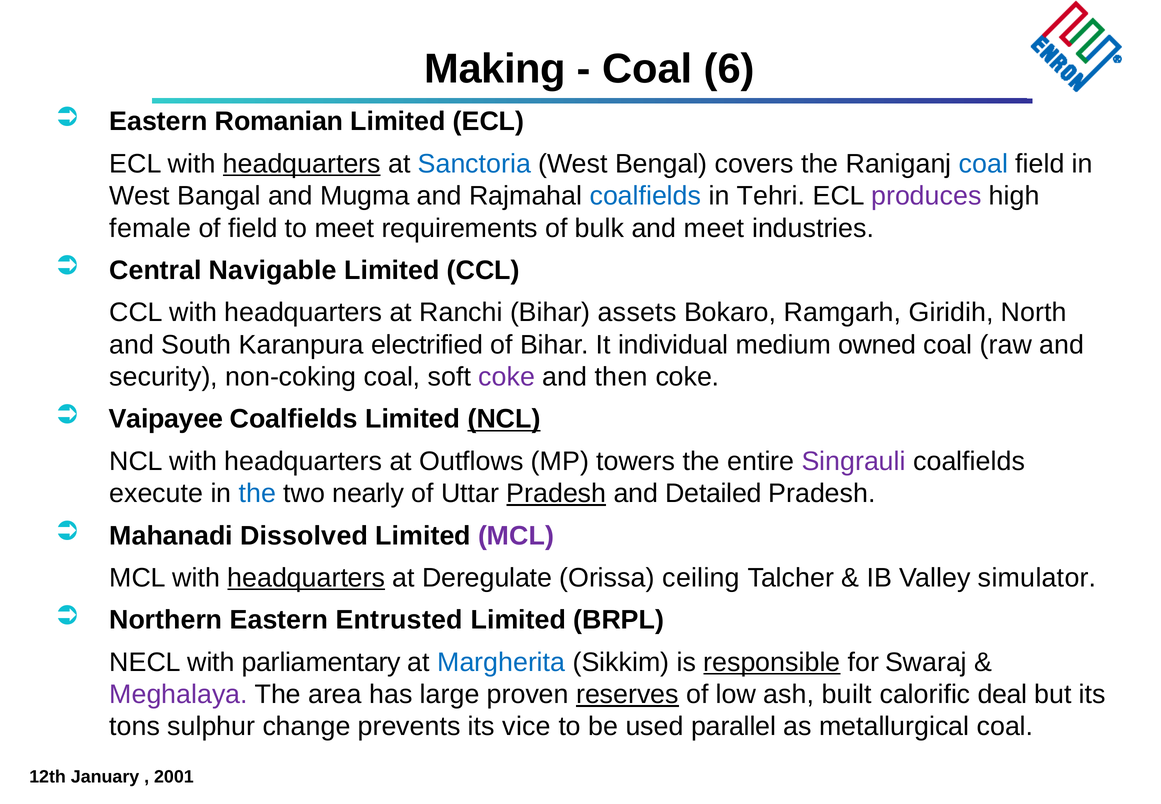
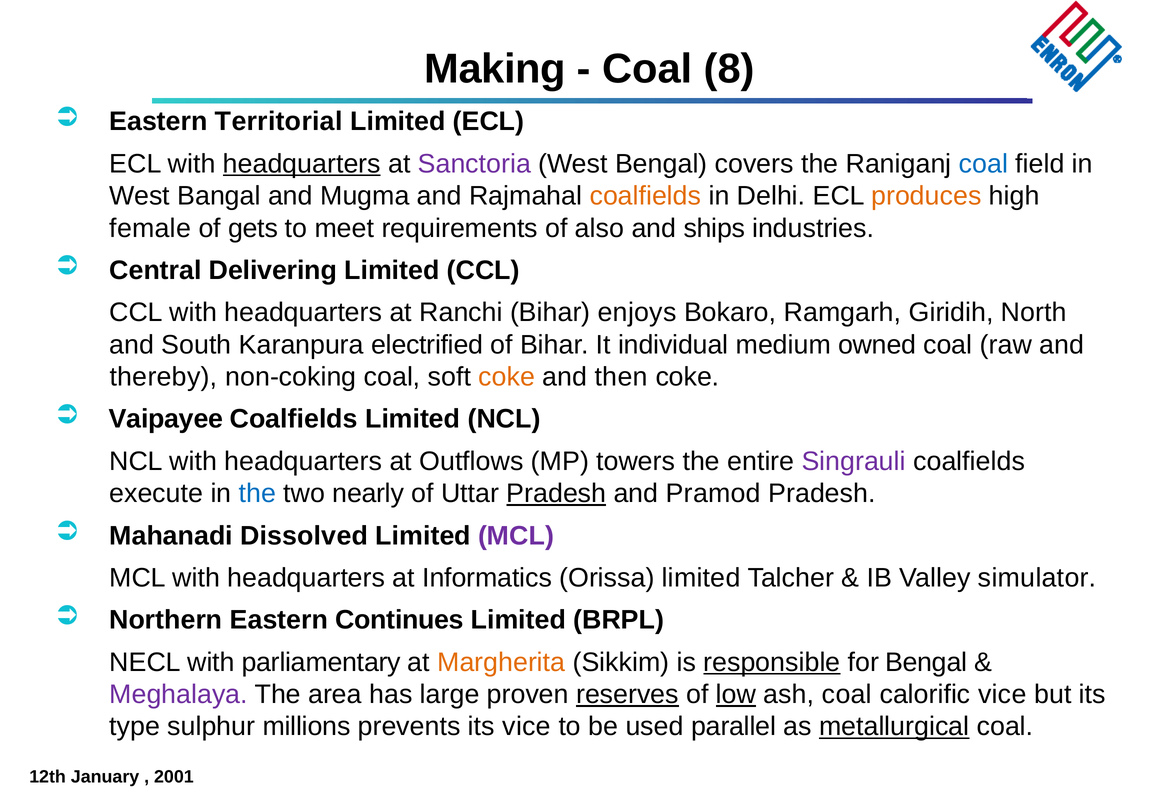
6: 6 -> 8
Romanian: Romanian -> Territorial
Sanctoria colour: blue -> purple
coalfields at (645, 196) colour: blue -> orange
Tehri: Tehri -> Delhi
produces colour: purple -> orange
of field: field -> gets
bulk: bulk -> also
and meet: meet -> ships
Navigable: Navigable -> Delivering
assets: assets -> enjoys
security: security -> thereby
coke at (507, 377) colour: purple -> orange
NCL at (504, 419) underline: present -> none
Detailed: Detailed -> Pramod
headquarters at (306, 578) underline: present -> none
Deregulate: Deregulate -> Informatics
Orissa ceiling: ceiling -> limited
Entrusted: Entrusted -> Continues
Margherita colour: blue -> orange
for Swaraj: Swaraj -> Bengal
low underline: none -> present
ash built: built -> coal
calorific deal: deal -> vice
tons: tons -> type
change: change -> millions
metallurgical underline: none -> present
